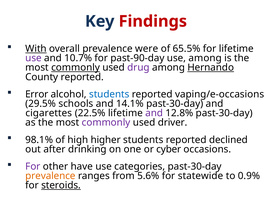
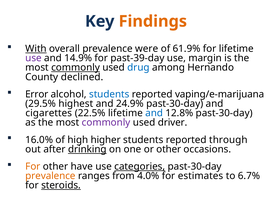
Findings colour: red -> orange
65.5%: 65.5% -> 61.9%
10.7%: 10.7% -> 14.9%
past-90-day: past-90-day -> past-39-day
use among: among -> margin
drug colour: purple -> blue
Hernando underline: present -> none
County reported: reported -> declined
vaping/e-occasions: vaping/e-occasions -> vaping/e-marijuana
schools: schools -> highest
14.1%: 14.1% -> 24.9%
and at (154, 113) colour: purple -> blue
98.1%: 98.1% -> 16.0%
declined: declined -> through
drinking underline: none -> present
or cyber: cyber -> other
For at (33, 166) colour: purple -> orange
categories underline: none -> present
5.6%: 5.6% -> 4.0%
statewide: statewide -> estimates
0.9%: 0.9% -> 6.7%
